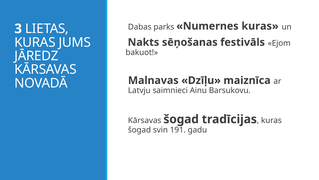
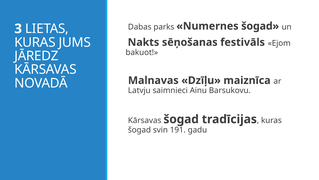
Numernes kuras: kuras -> šogad
